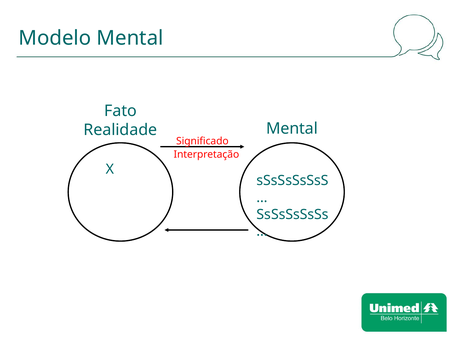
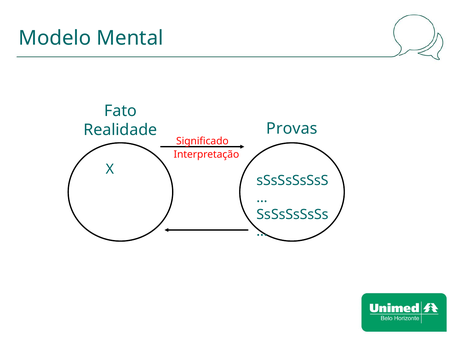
Realidade Mental: Mental -> Provas
